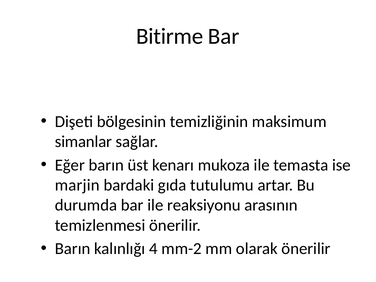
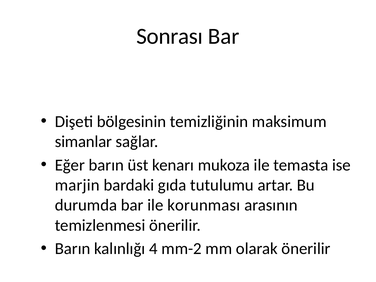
Bitirme: Bitirme -> Sonrası
reaksiyonu: reaksiyonu -> korunması
